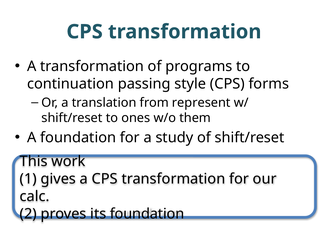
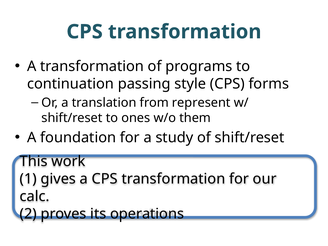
its foundation: foundation -> operations
